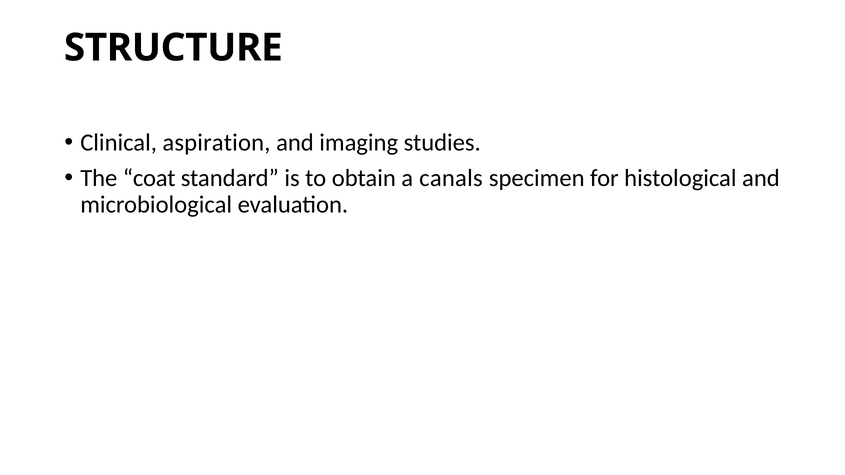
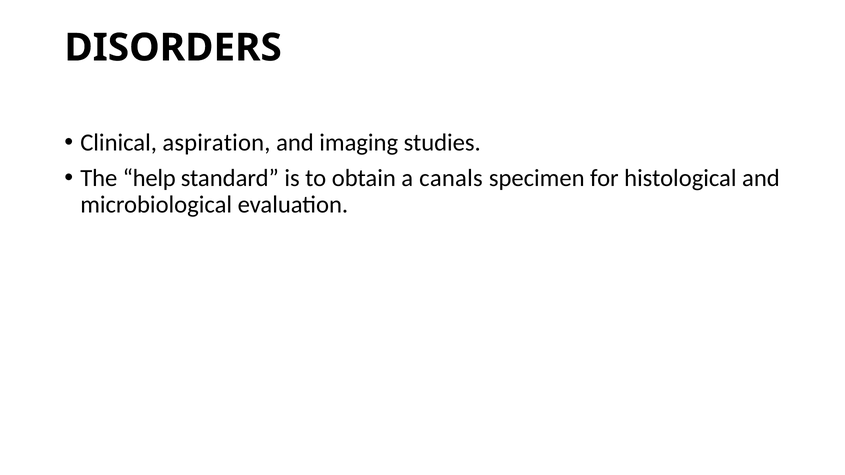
STRUCTURE: STRUCTURE -> DISORDERS
coat: coat -> help
